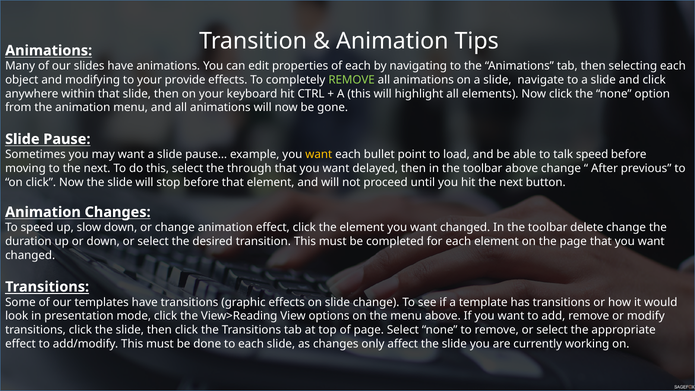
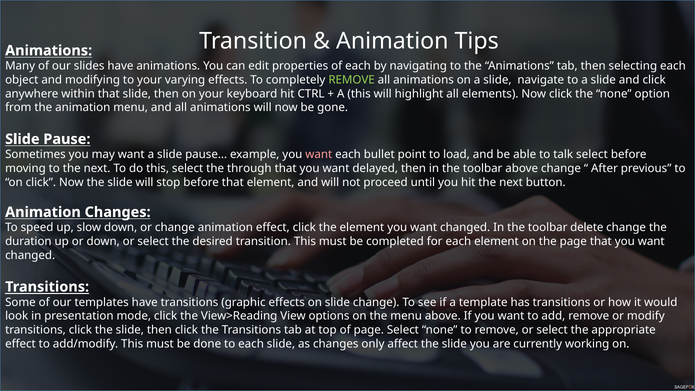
provide: provide -> varying
want at (319, 155) colour: yellow -> pink
talk speed: speed -> select
